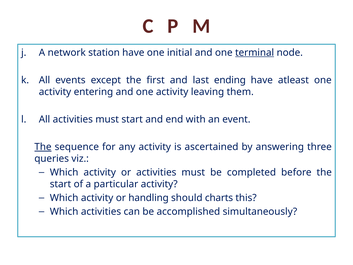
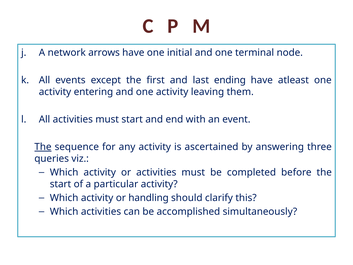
station: station -> arrows
terminal underline: present -> none
charts: charts -> clarify
